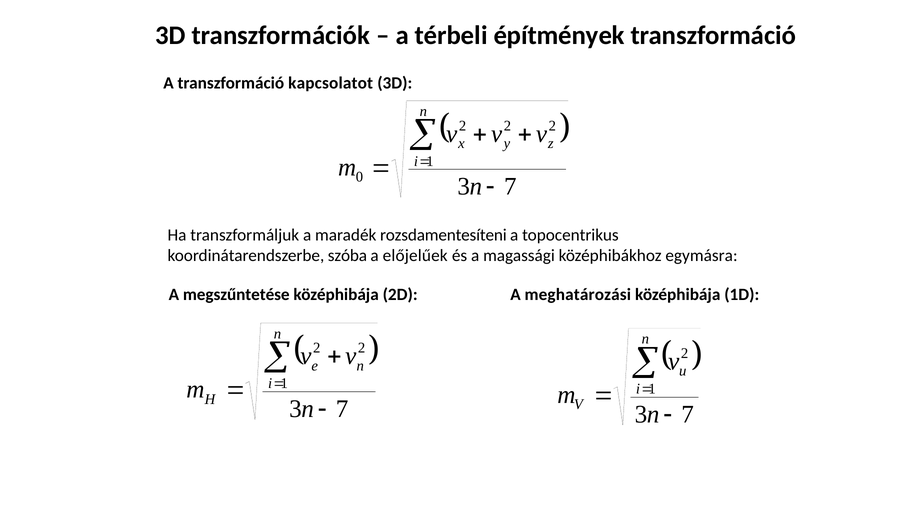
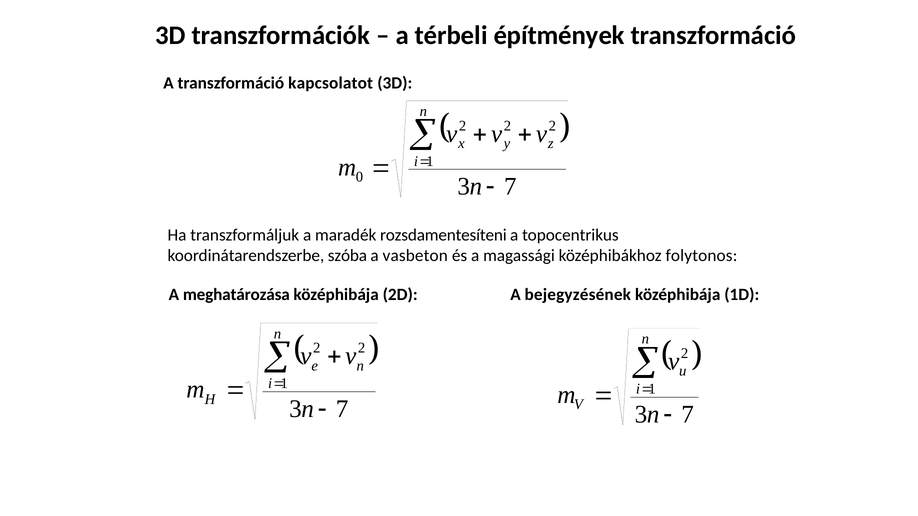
előjelűek: előjelűek -> vasbeton
egymásra: egymásra -> folytonos
megszűntetése: megszűntetése -> meghatározása
meghatározási: meghatározási -> bejegyzésének
